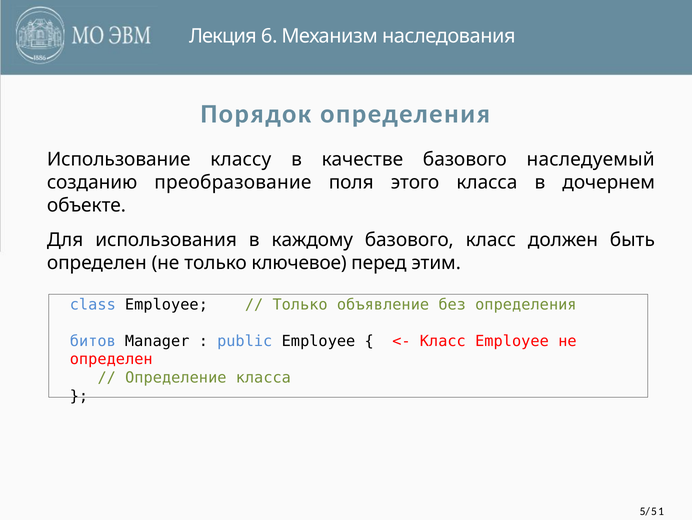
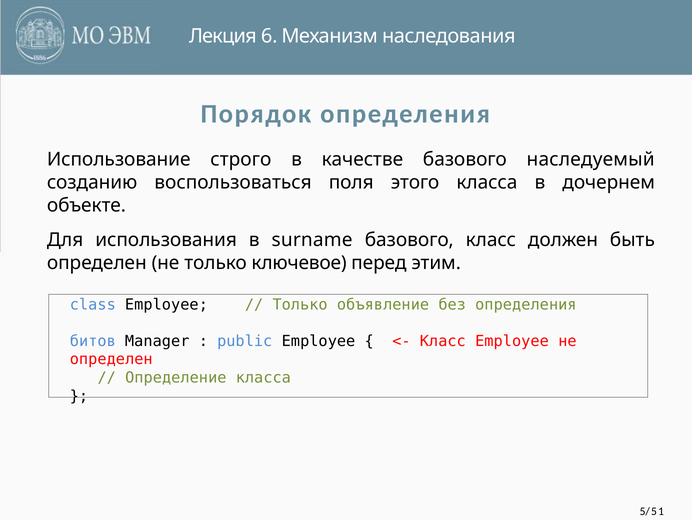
классу: классу -> строго
преобразование: преобразование -> воспользоваться
каждому: каждому -> surname
